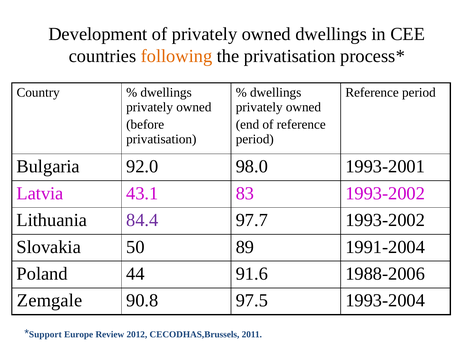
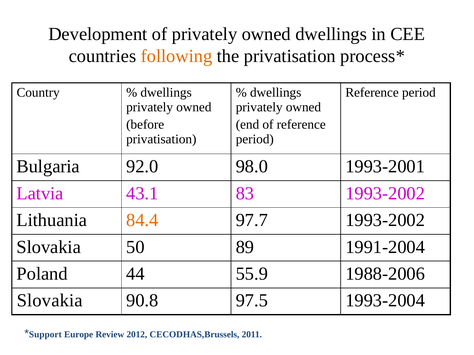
84.4 colour: purple -> orange
91.6: 91.6 -> 55.9
Zemgale at (50, 301): Zemgale -> Slovakia
